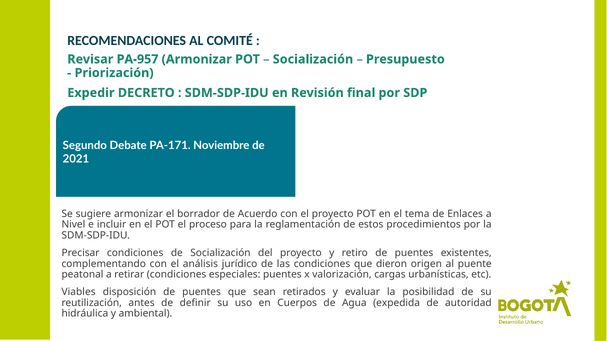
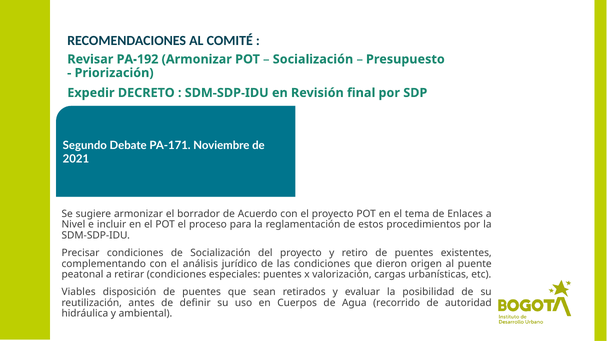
PA-957: PA-957 -> PA-192
expedida: expedida -> recorrido
